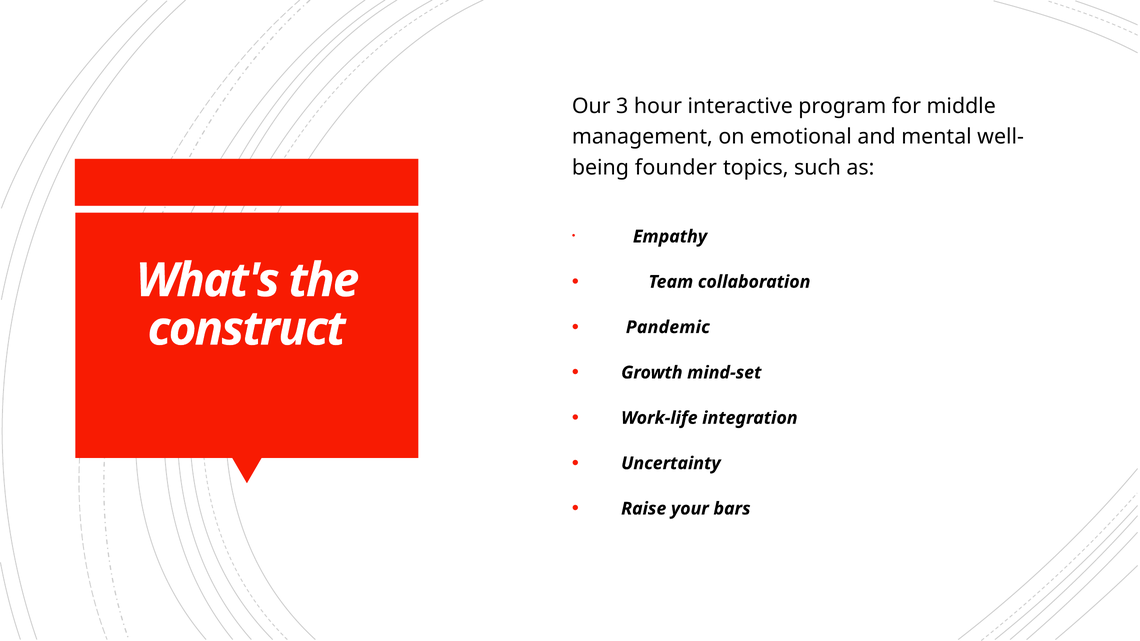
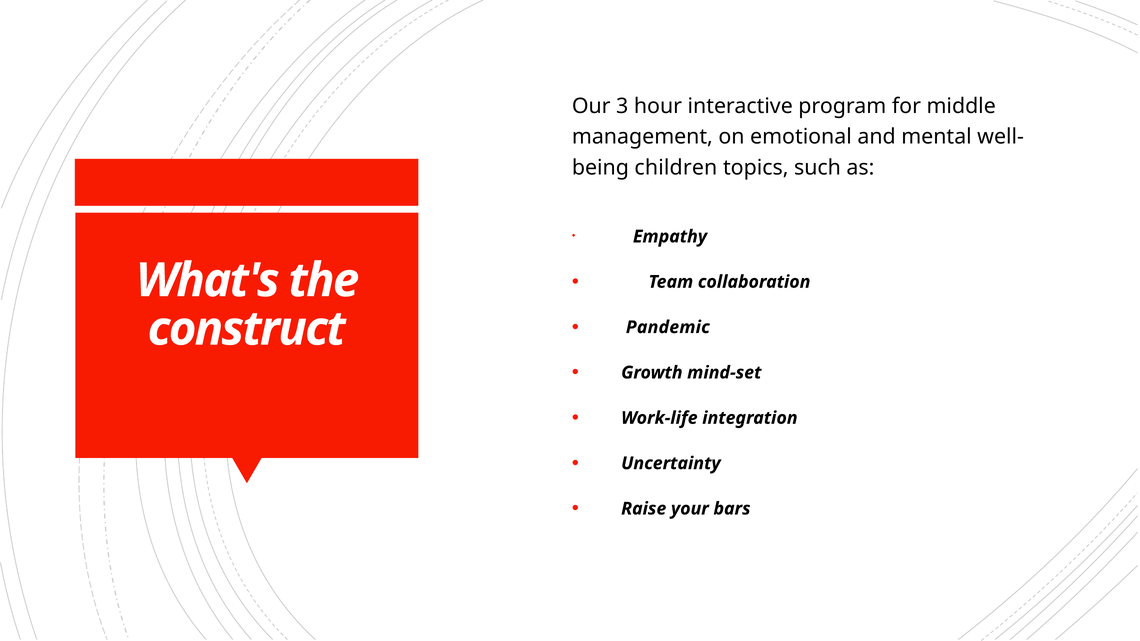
founder: founder -> children
